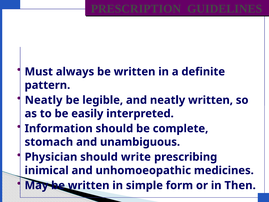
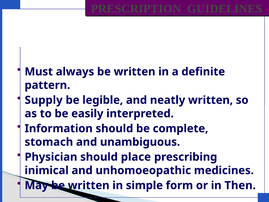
Neatly at (44, 100): Neatly -> Supply
write: write -> place
